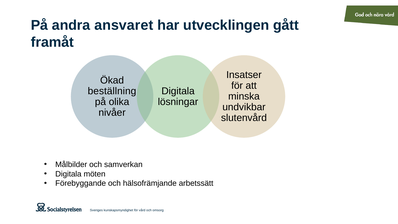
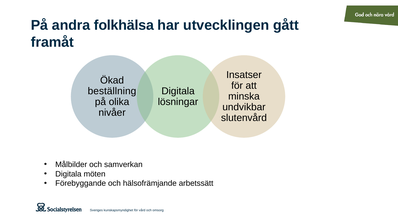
ansvaret: ansvaret -> folkhälsa
